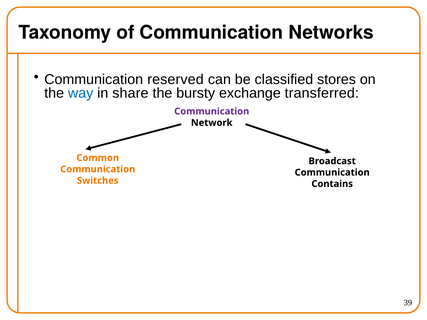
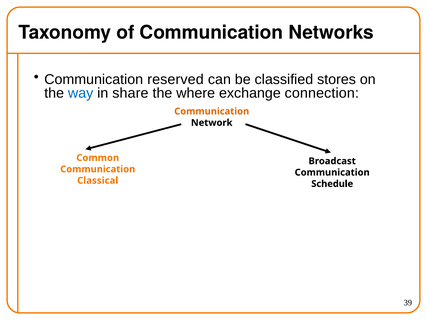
bursty: bursty -> where
transferred: transferred -> connection
Communication at (212, 111) colour: purple -> orange
Switches: Switches -> Classical
Contains: Contains -> Schedule
